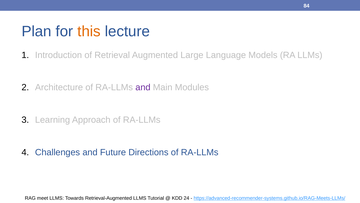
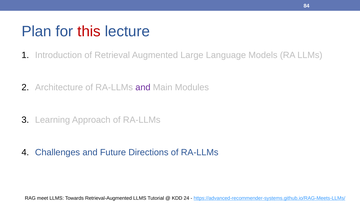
this colour: orange -> red
